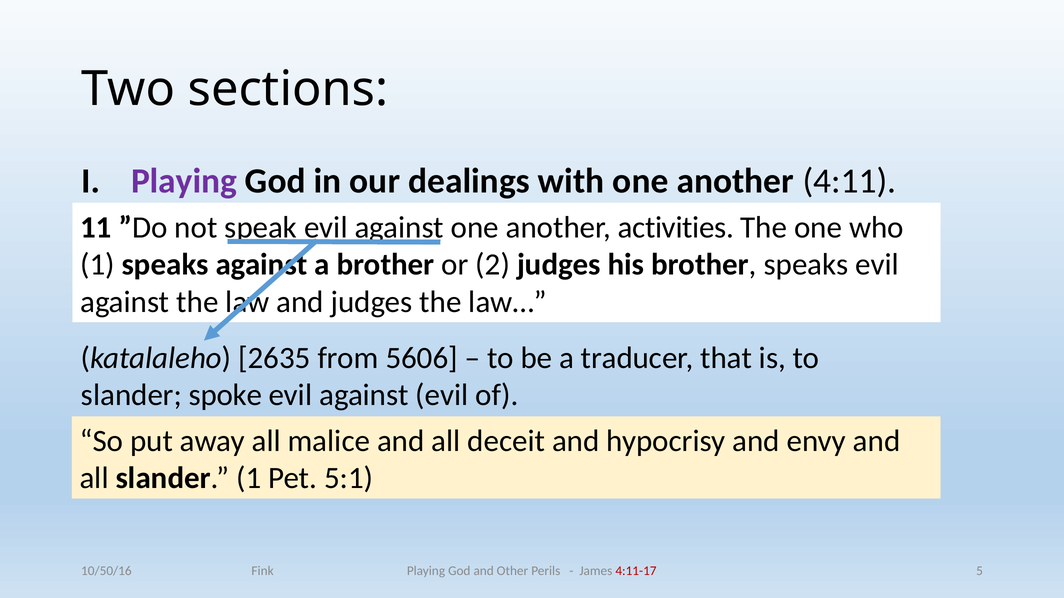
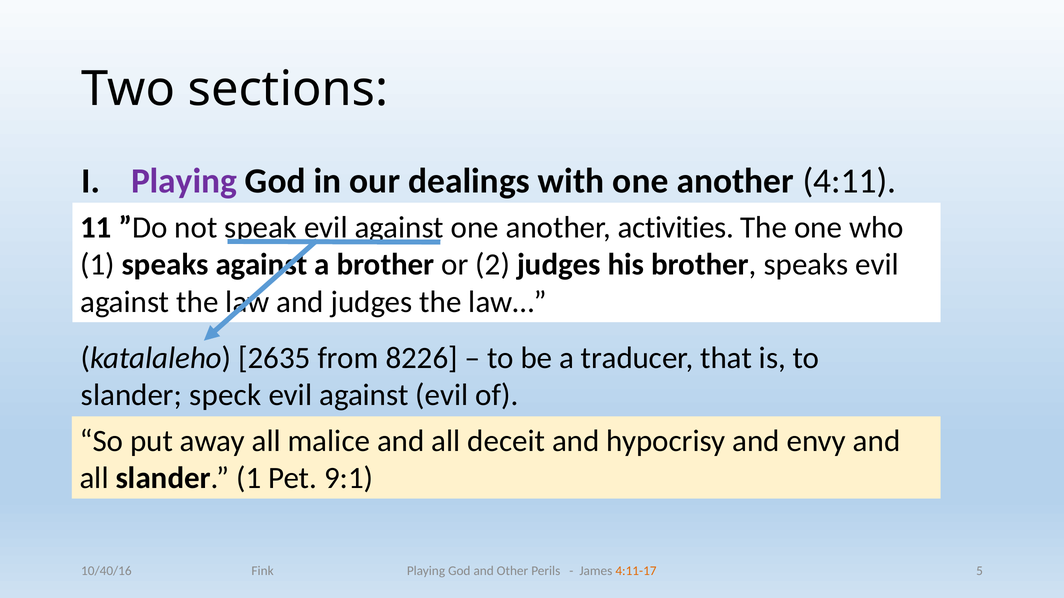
5606: 5606 -> 8226
spoke: spoke -> speck
5:1: 5:1 -> 9:1
4:11-17 colour: red -> orange
10/50/16: 10/50/16 -> 10/40/16
